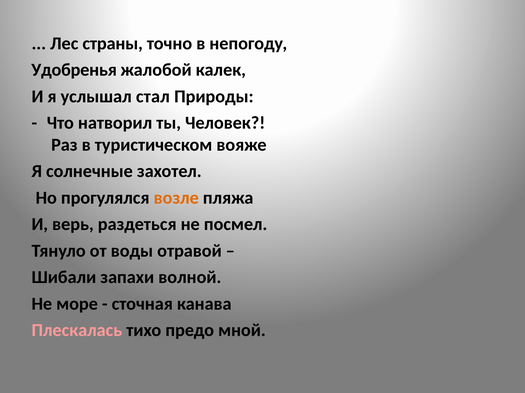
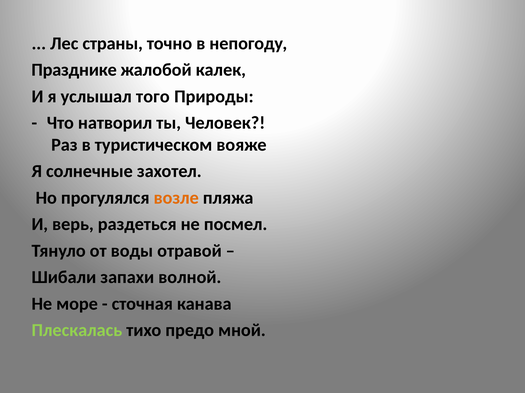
Удобренья: Удобренья -> Празднике
стал: стал -> того
Плескалась colour: pink -> light green
